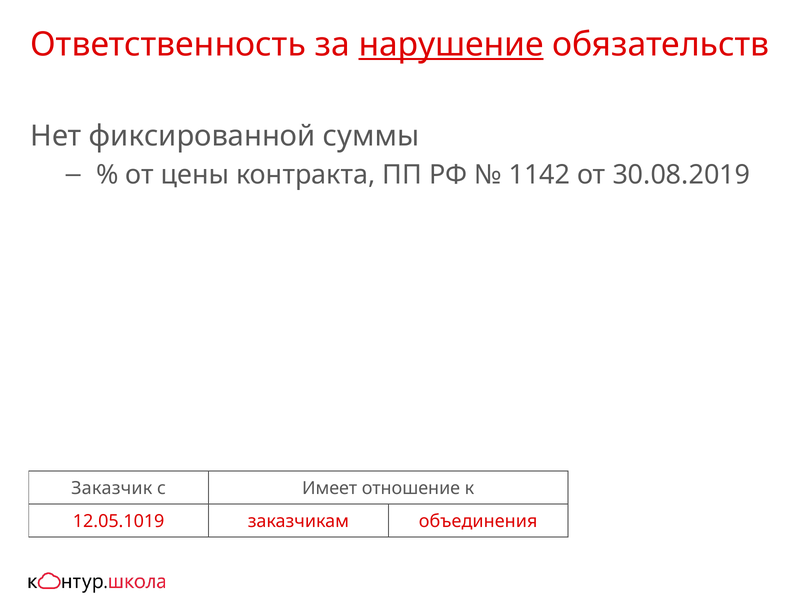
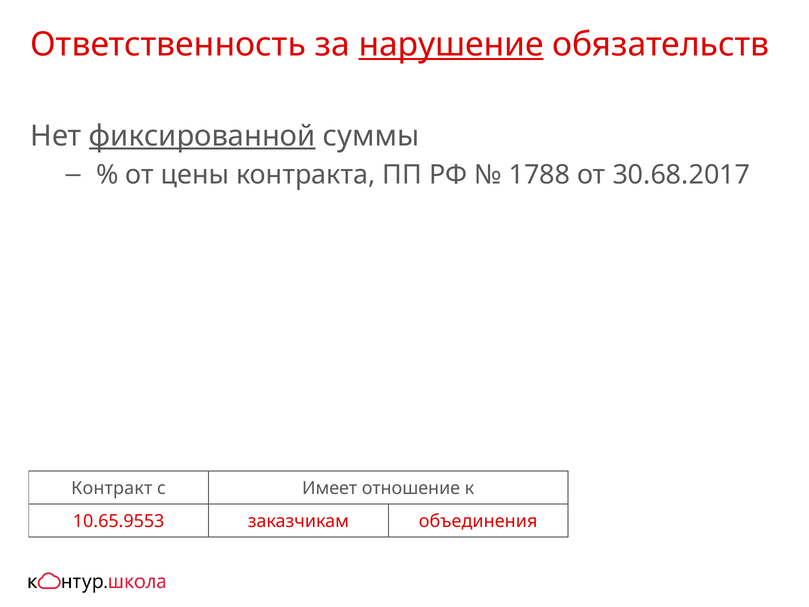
фиксированной underline: none -> present
1142: 1142 -> 1788
30.08.2019: 30.08.2019 -> 30.68.2017
Заказчик: Заказчик -> Контракт
12.05.1019: 12.05.1019 -> 10.65.9553
